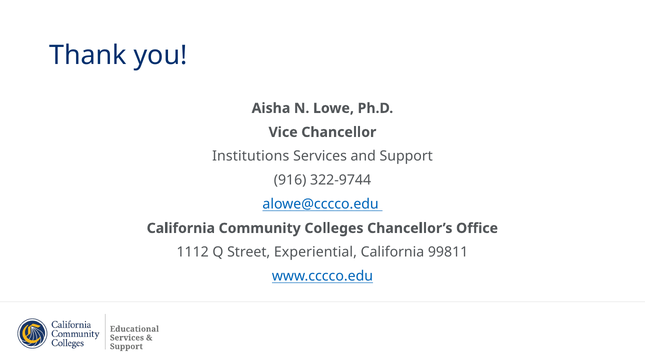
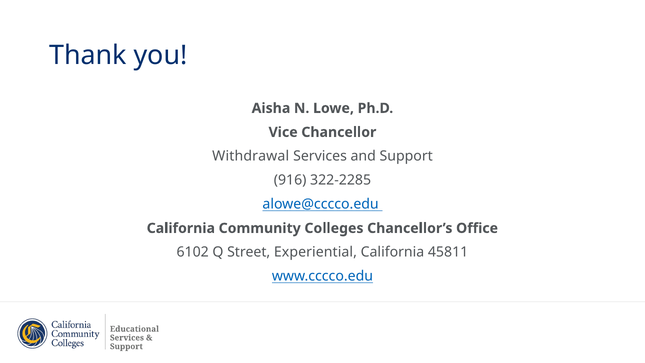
Institutions: Institutions -> Withdrawal
322-9744: 322-9744 -> 322-2285
1112: 1112 -> 6102
99811: 99811 -> 45811
